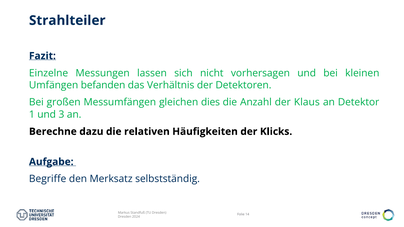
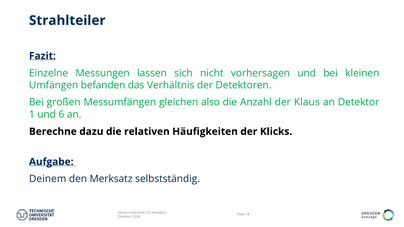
dies: dies -> also
3: 3 -> 6
Begriffe: Begriffe -> Deinem
